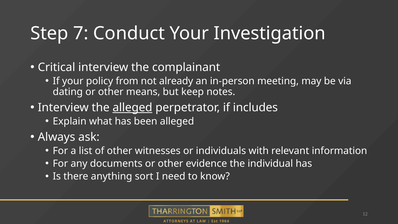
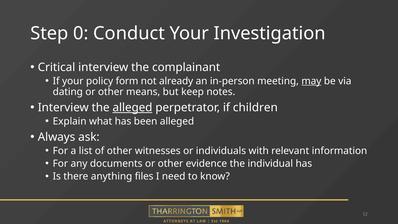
7: 7 -> 0
from: from -> form
may underline: none -> present
includes: includes -> children
sort: sort -> files
